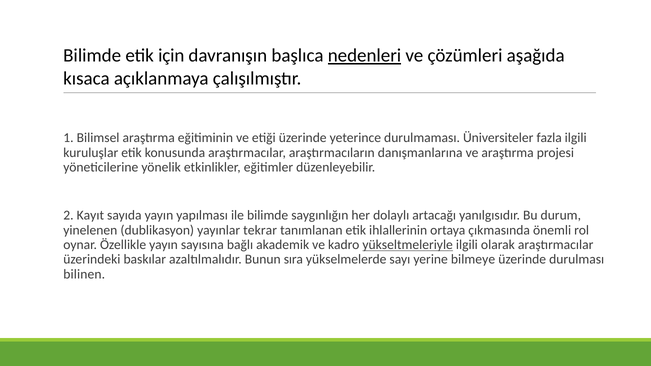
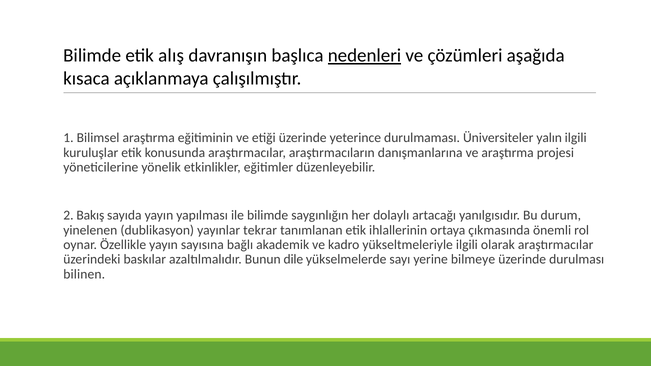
için: için -> alış
fazla: fazla -> yalın
Kayıt: Kayıt -> Bakış
yükseltmeleriyle underline: present -> none
sıra: sıra -> dile
